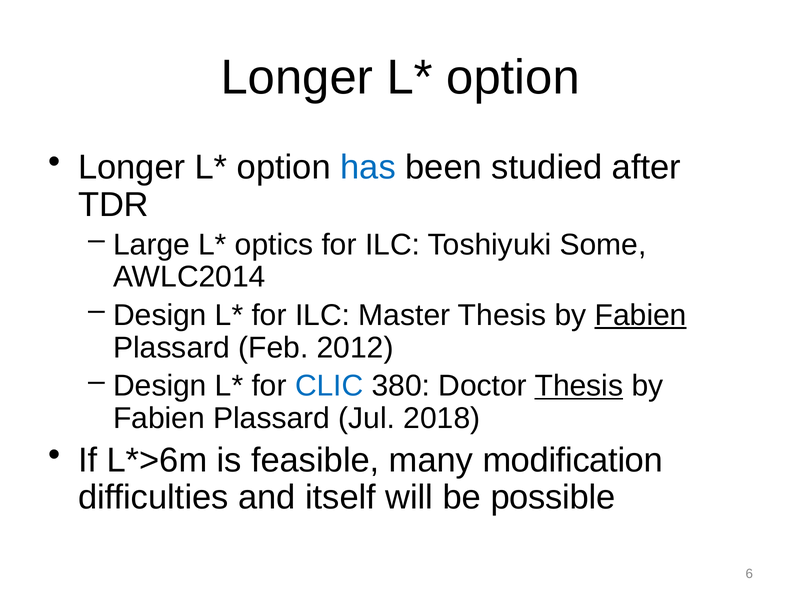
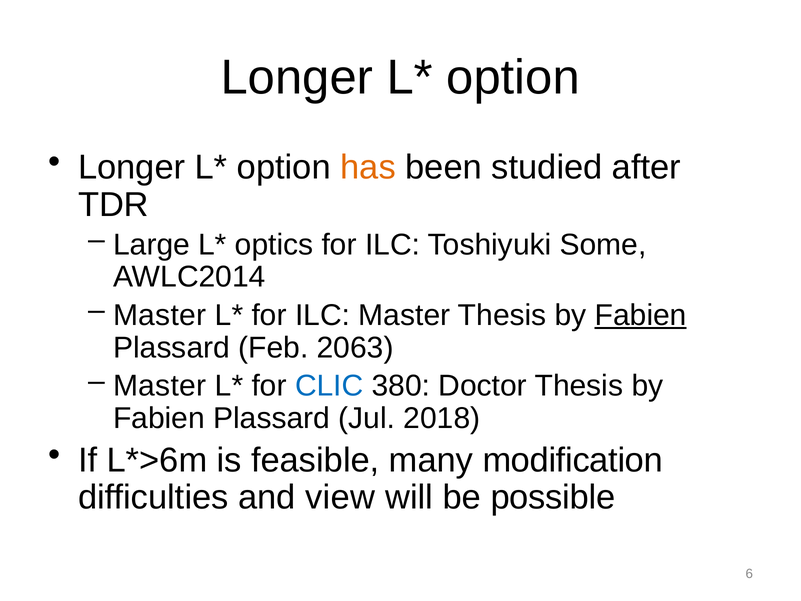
has colour: blue -> orange
Design at (160, 315): Design -> Master
2012: 2012 -> 2063
Design at (160, 386): Design -> Master
Thesis at (579, 386) underline: present -> none
itself: itself -> view
